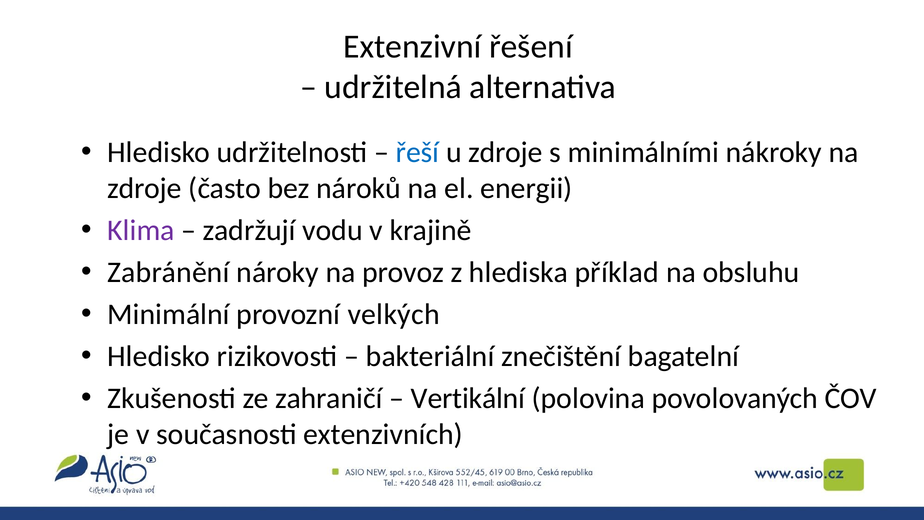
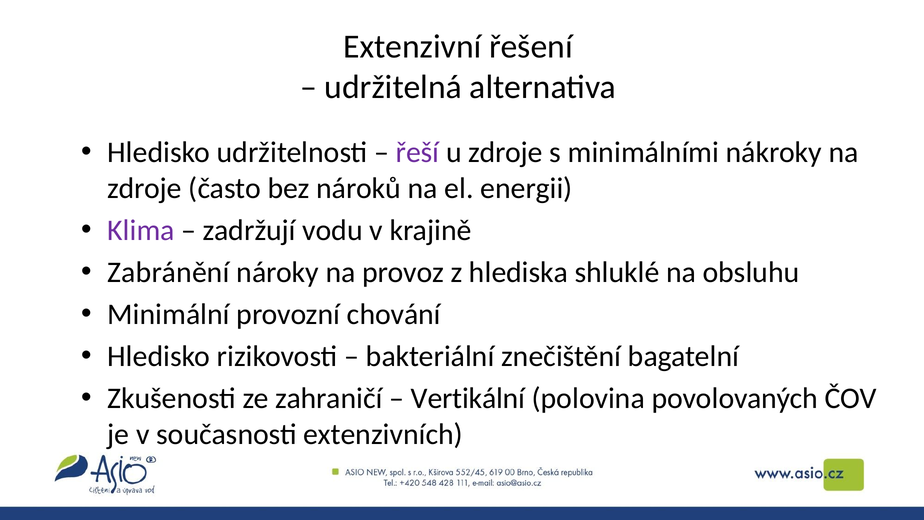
řeší colour: blue -> purple
příklad: příklad -> shluklé
velkých: velkých -> chování
